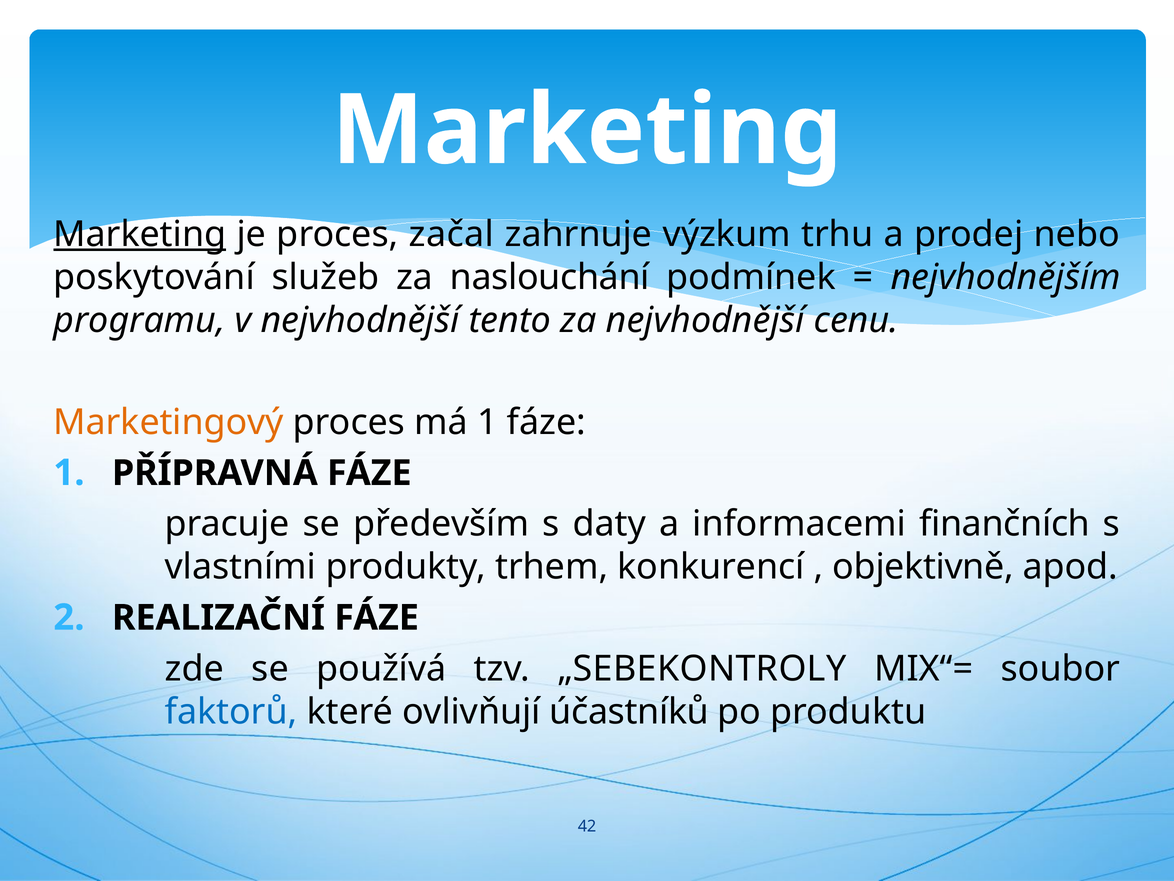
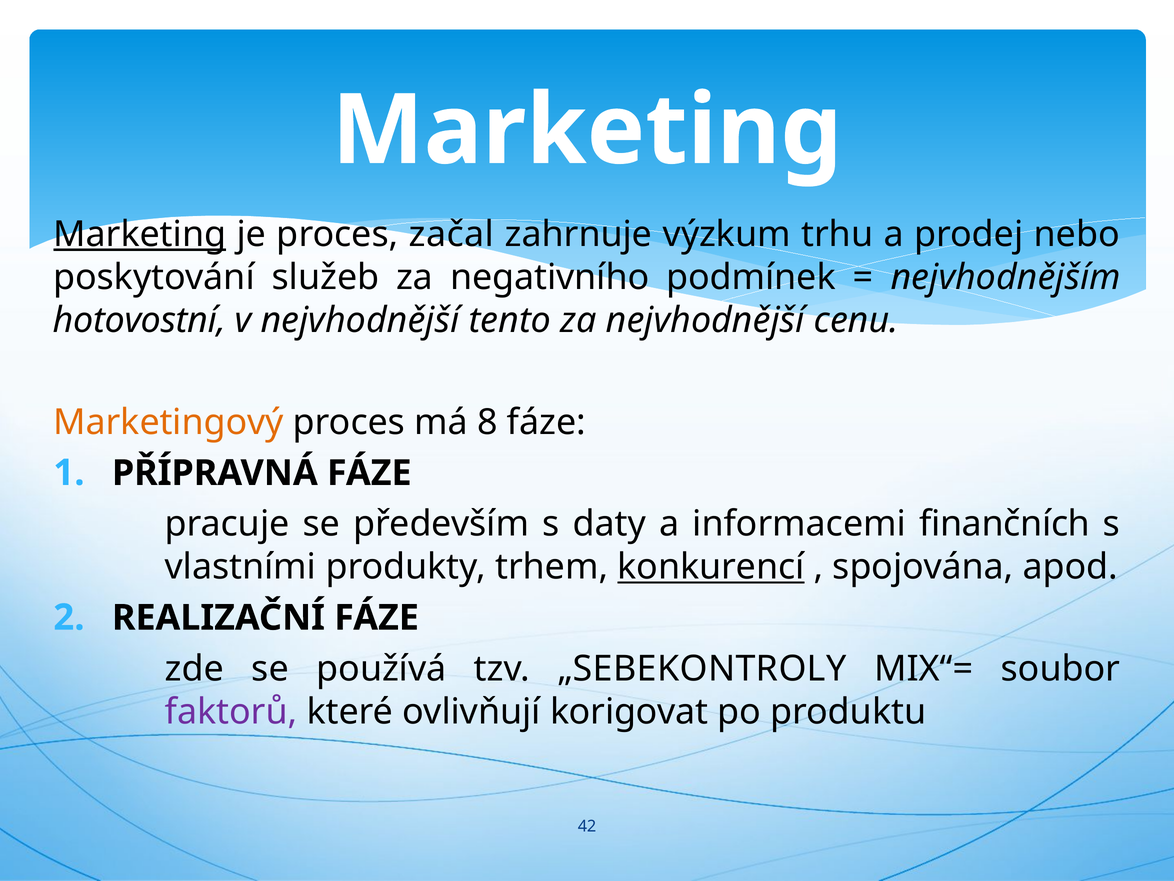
naslouchání: naslouchání -> negativního
programu: programu -> hotovostní
má 1: 1 -> 8
konkurencí underline: none -> present
objektivně: objektivně -> spojována
faktorů colour: blue -> purple
účastníků: účastníků -> korigovat
